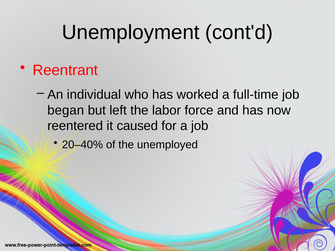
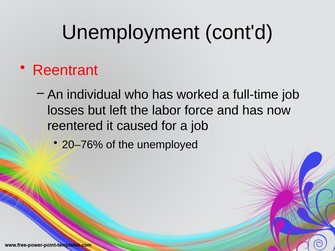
began: began -> losses
20–40%: 20–40% -> 20–76%
